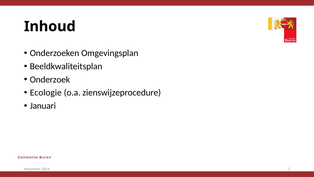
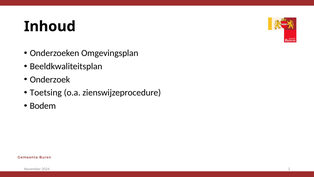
Ecologie: Ecologie -> Toetsing
Januari: Januari -> Bodem
